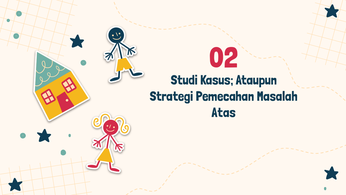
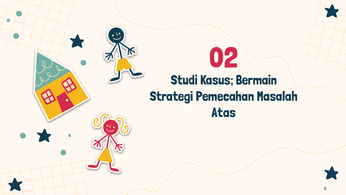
Ataupun: Ataupun -> Bermain
